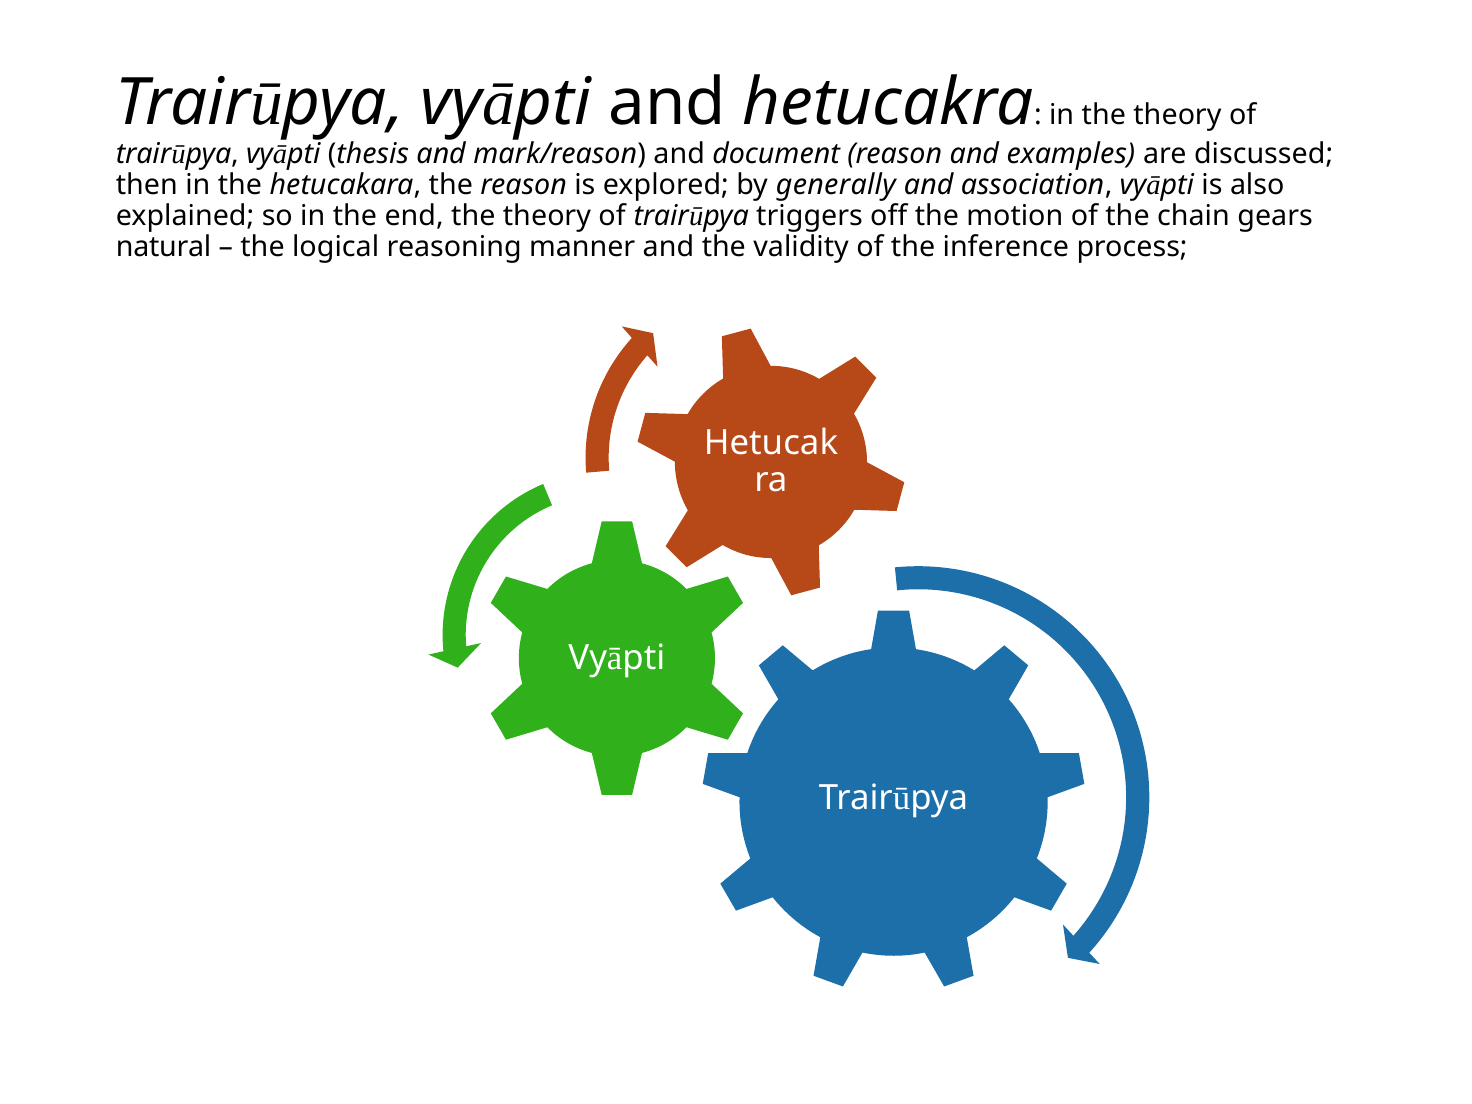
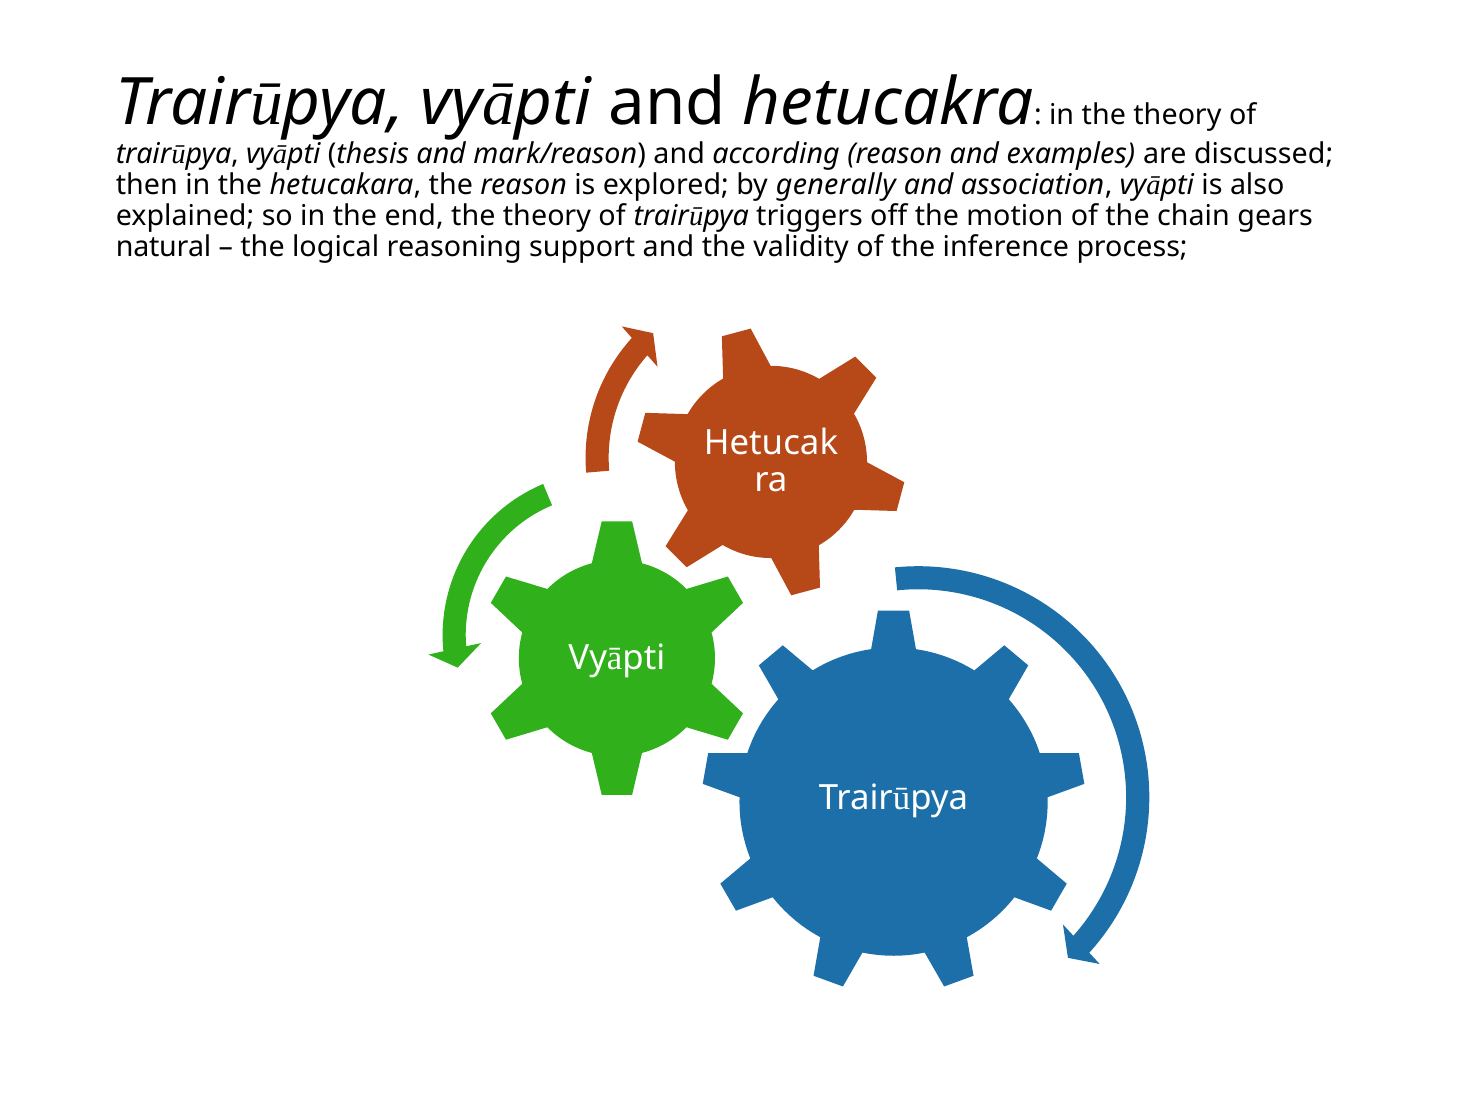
document: document -> according
manner: manner -> support
